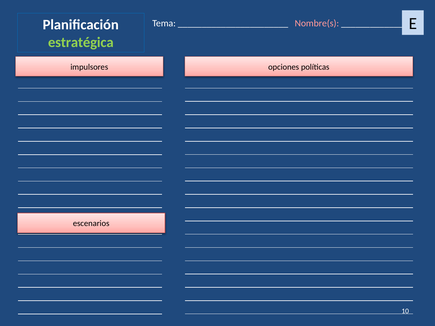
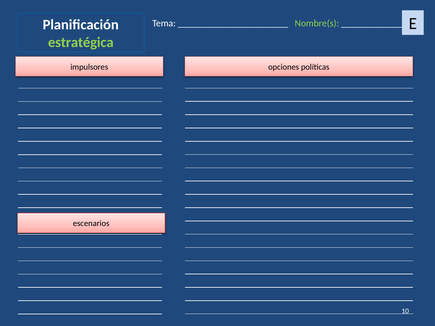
Nombre(s colour: pink -> light green
